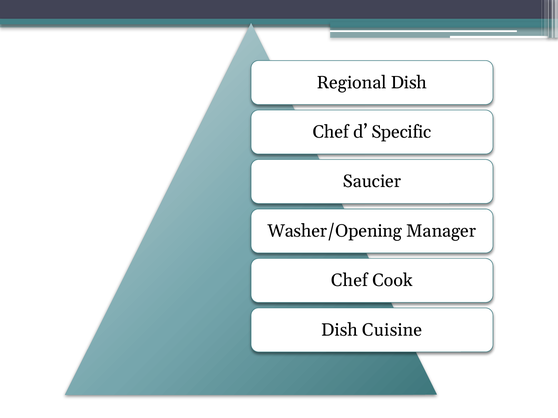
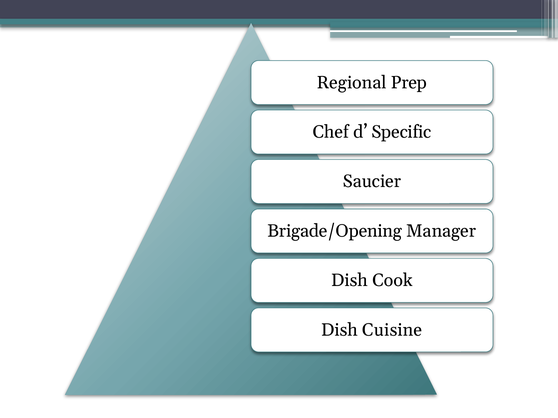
Regional Dish: Dish -> Prep
Washer/Opening: Washer/Opening -> Brigade/Opening
Chef at (350, 281): Chef -> Dish
